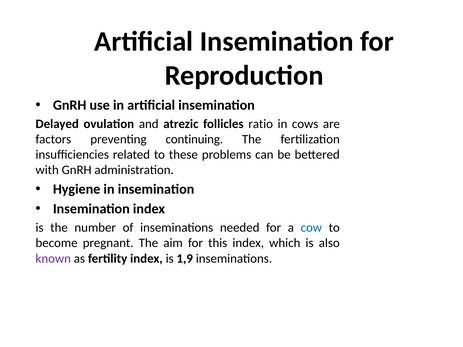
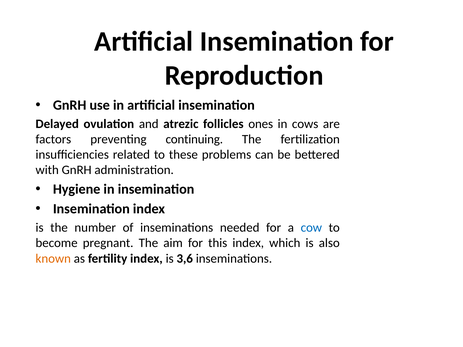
ratio: ratio -> ones
known colour: purple -> orange
1,9: 1,9 -> 3,6
